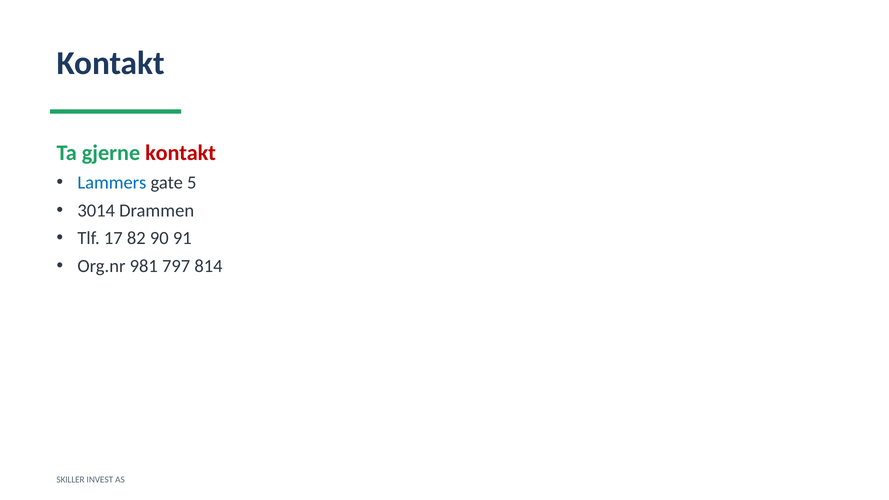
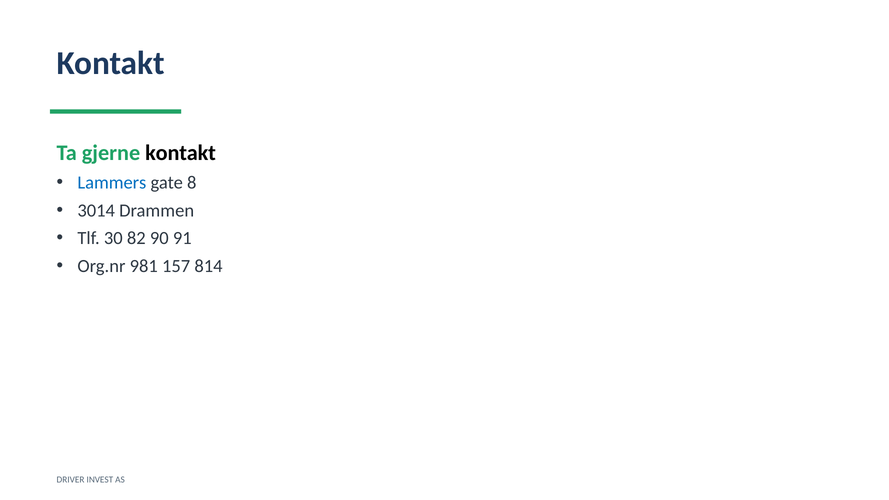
kontakt at (181, 153) colour: red -> black
5: 5 -> 8
17: 17 -> 30
797: 797 -> 157
SKILLER: SKILLER -> DRIVER
